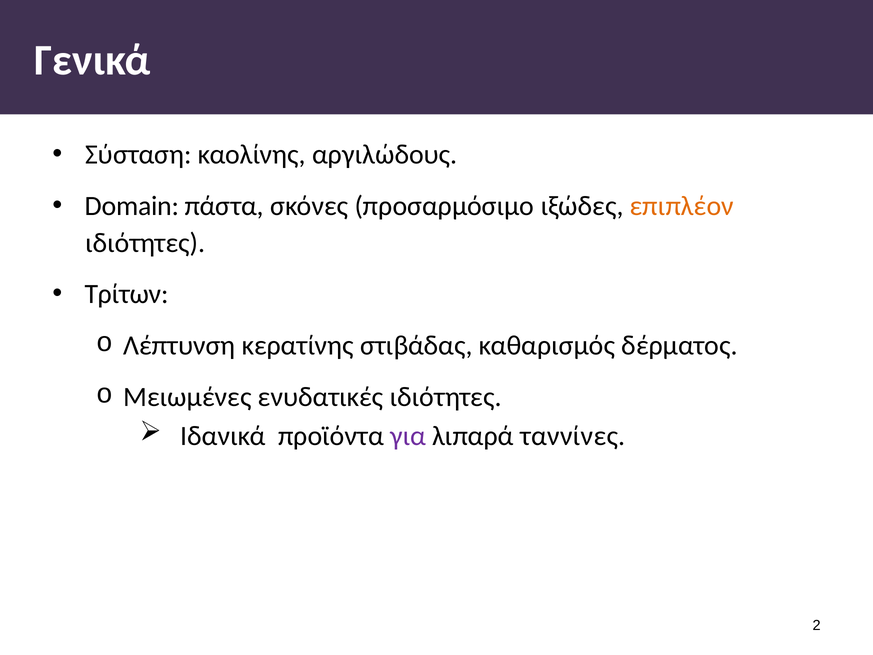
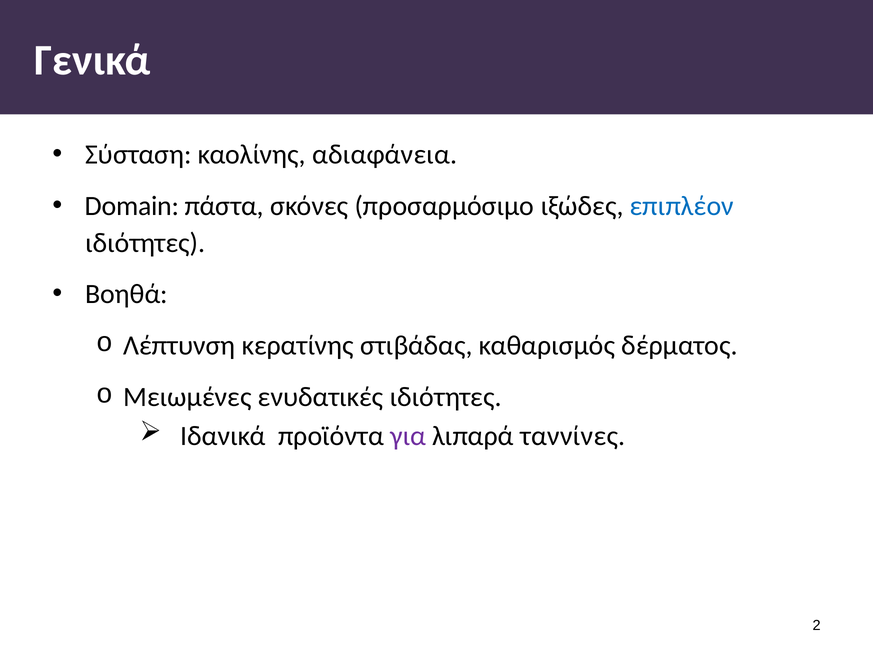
αργιλώδους: αργιλώδους -> αδιαφάνεια
επιπλέον colour: orange -> blue
Τρίτων: Τρίτων -> Βοηθά
